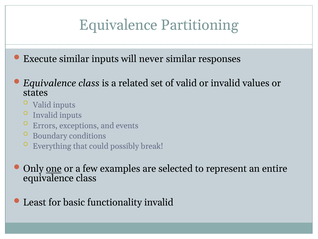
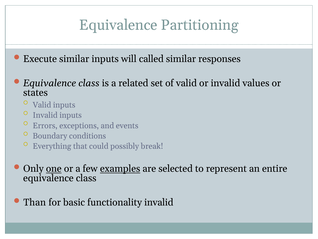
never: never -> called
examples underline: none -> present
Least: Least -> Than
